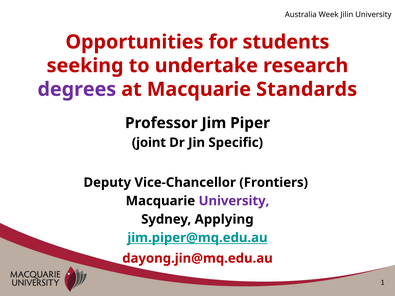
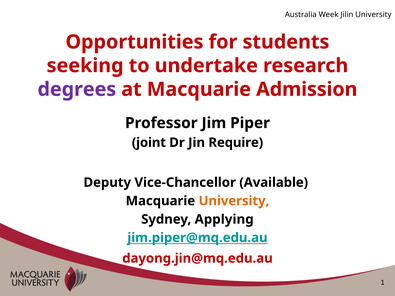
Standards: Standards -> Admission
Specific: Specific -> Require
Frontiers: Frontiers -> Available
University at (234, 201) colour: purple -> orange
